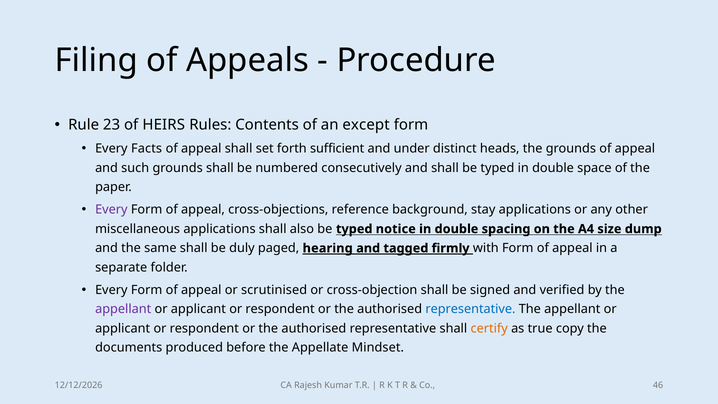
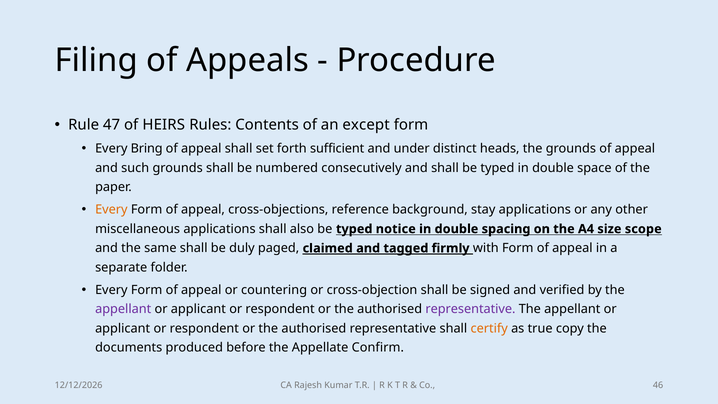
23: 23 -> 47
Facts: Facts -> Bring
Every at (111, 210) colour: purple -> orange
dump: dump -> scope
hearing: hearing -> claimed
scrutinised: scrutinised -> countering
representative at (470, 309) colour: blue -> purple
Mindset: Mindset -> Confirm
